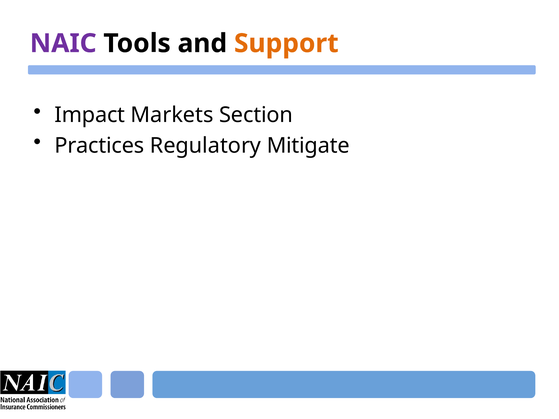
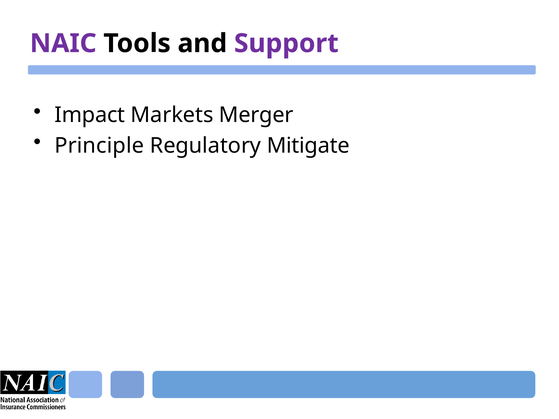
Support colour: orange -> purple
Section: Section -> Merger
Practices: Practices -> Principle
